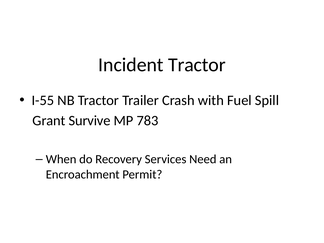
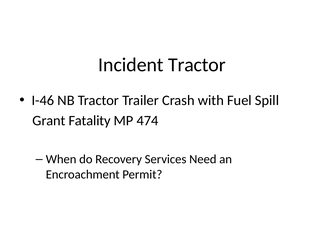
I-55: I-55 -> I-46
Survive: Survive -> Fatality
783: 783 -> 474
